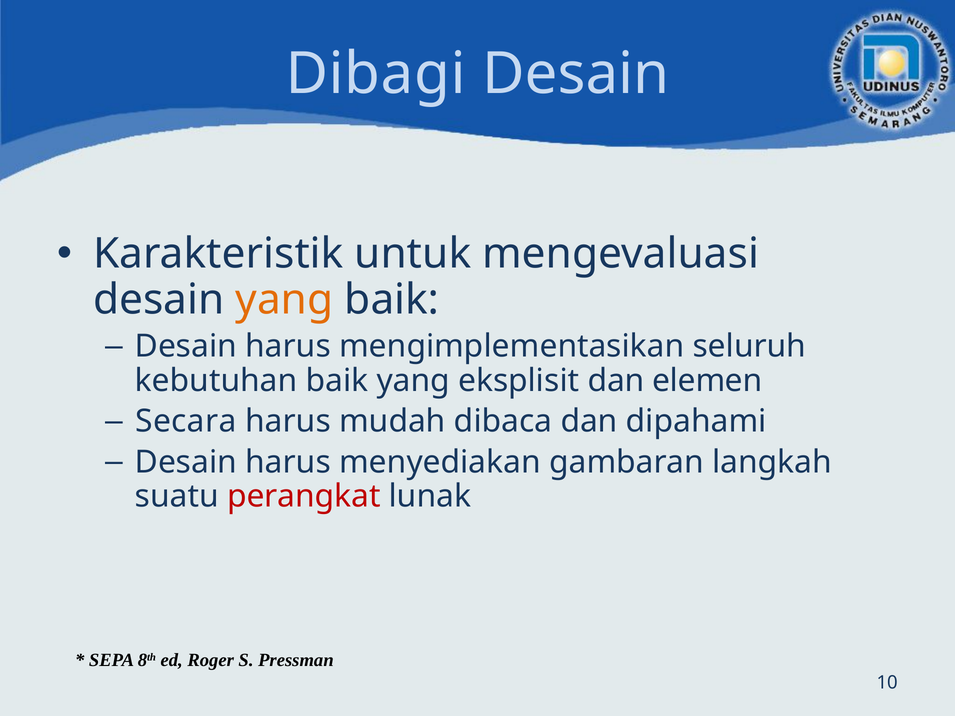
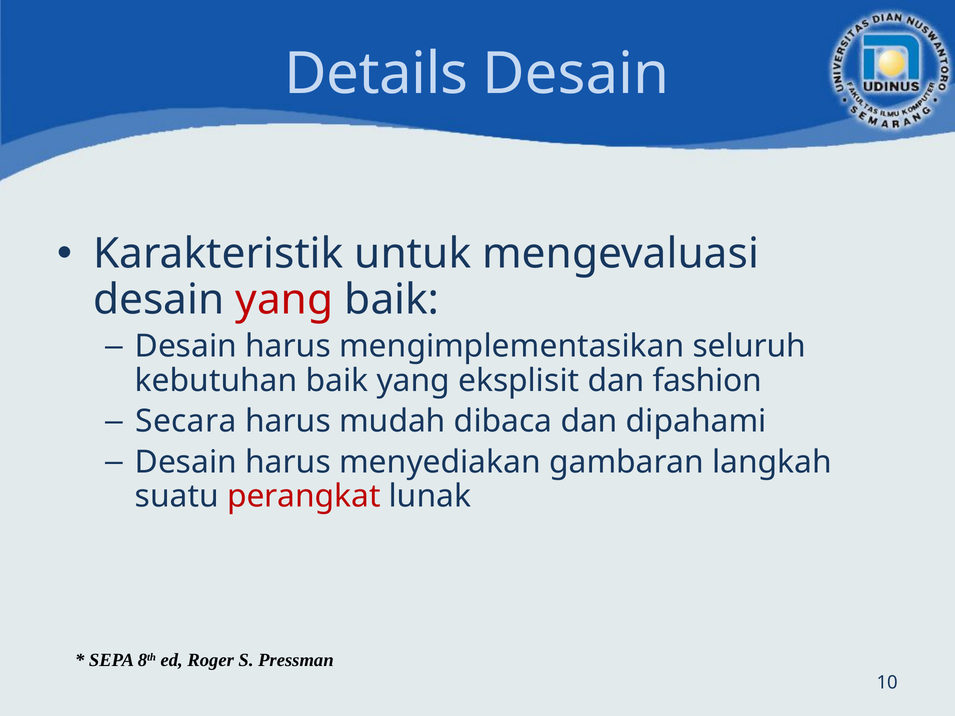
Dibagi: Dibagi -> Details
yang at (284, 300) colour: orange -> red
elemen: elemen -> fashion
